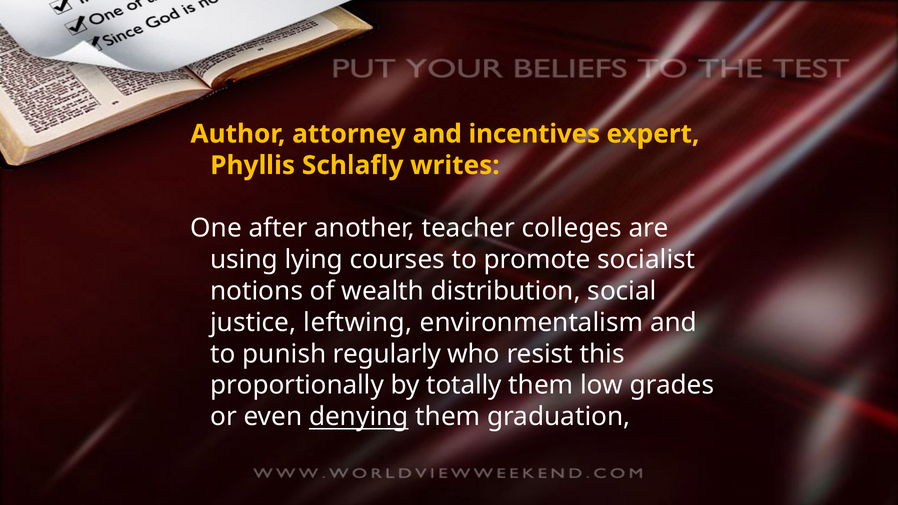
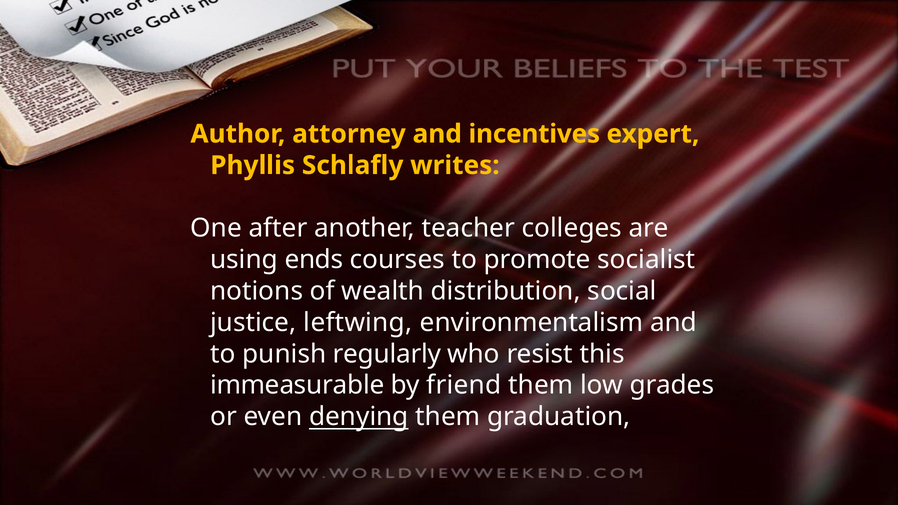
lying: lying -> ends
proportionally: proportionally -> immeasurable
totally: totally -> friend
